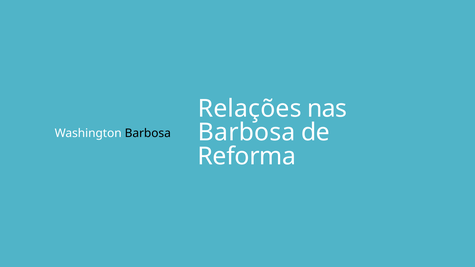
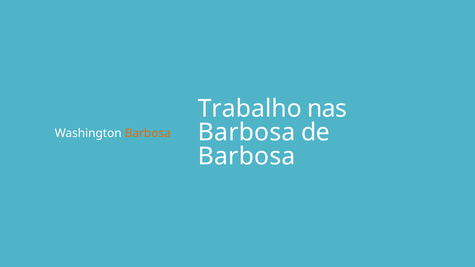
Relações: Relações -> Trabalho
Barbosa at (148, 133) colour: black -> orange
Reforma at (247, 156): Reforma -> Barbosa
